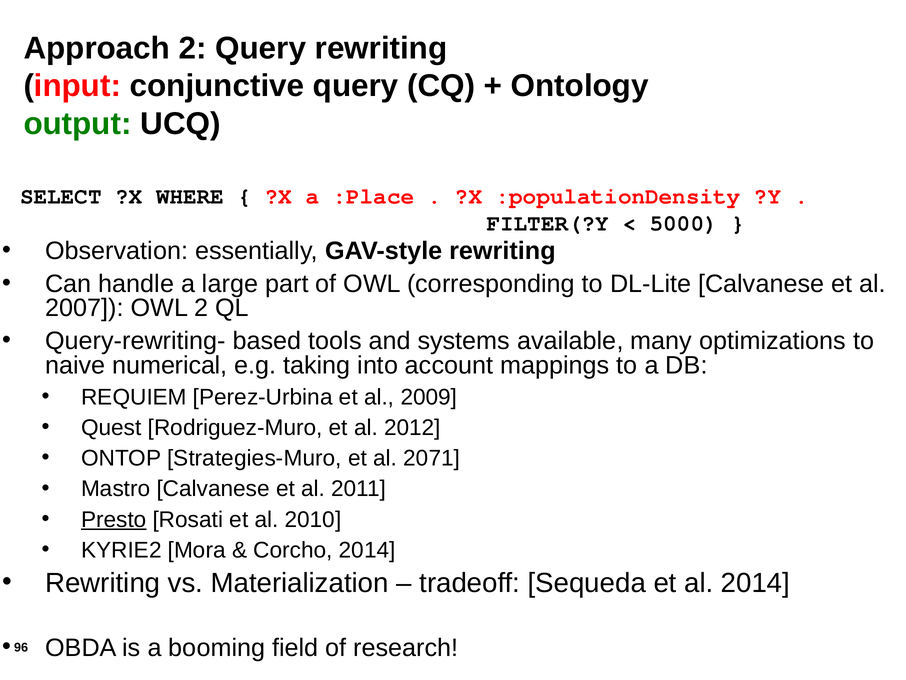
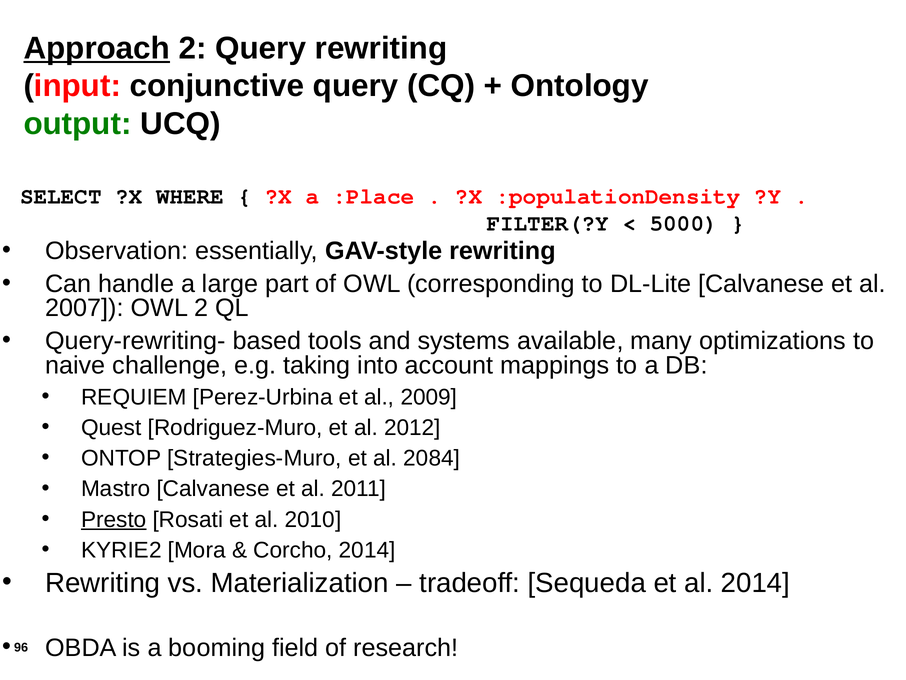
Approach underline: none -> present
numerical: numerical -> challenge
2071: 2071 -> 2084
